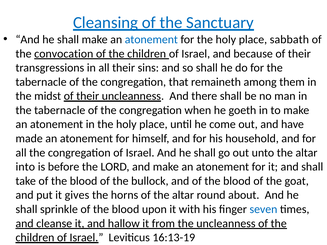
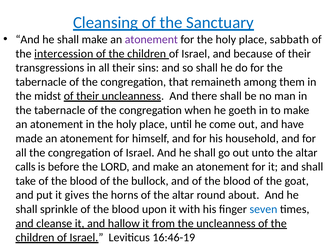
atonement at (151, 40) colour: blue -> purple
convocation: convocation -> intercession
into: into -> calls
16:13-19: 16:13-19 -> 16:46-19
